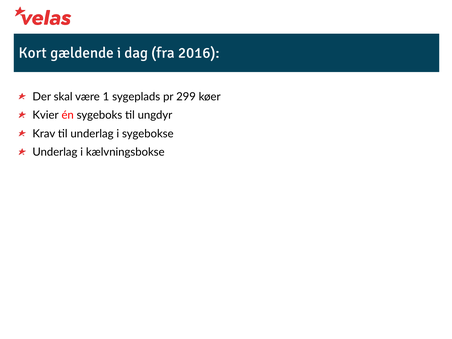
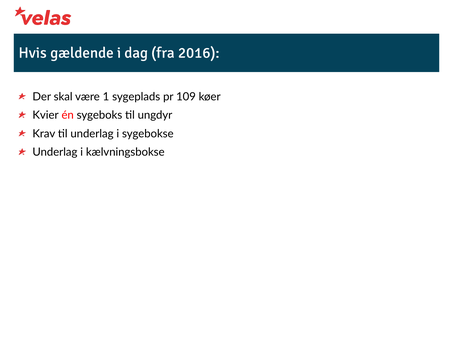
Kort: Kort -> Hvis
299: 299 -> 109
